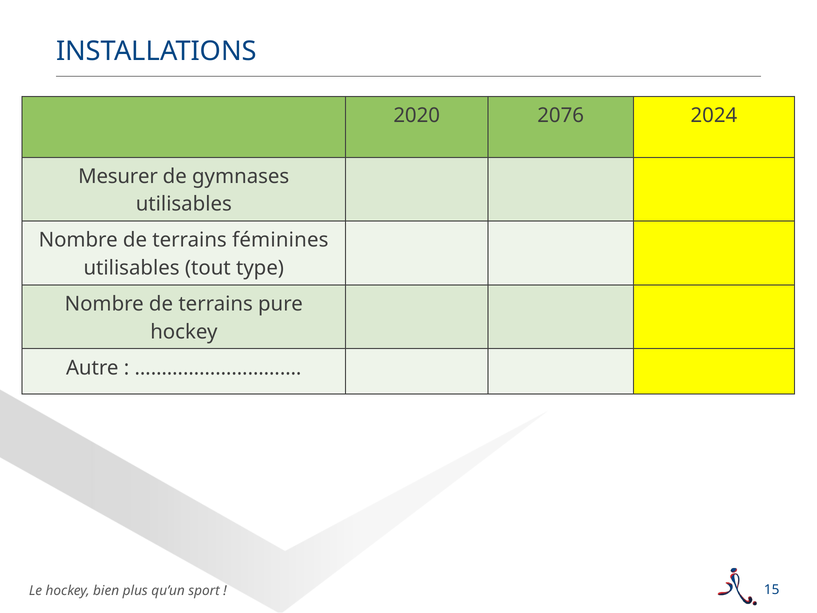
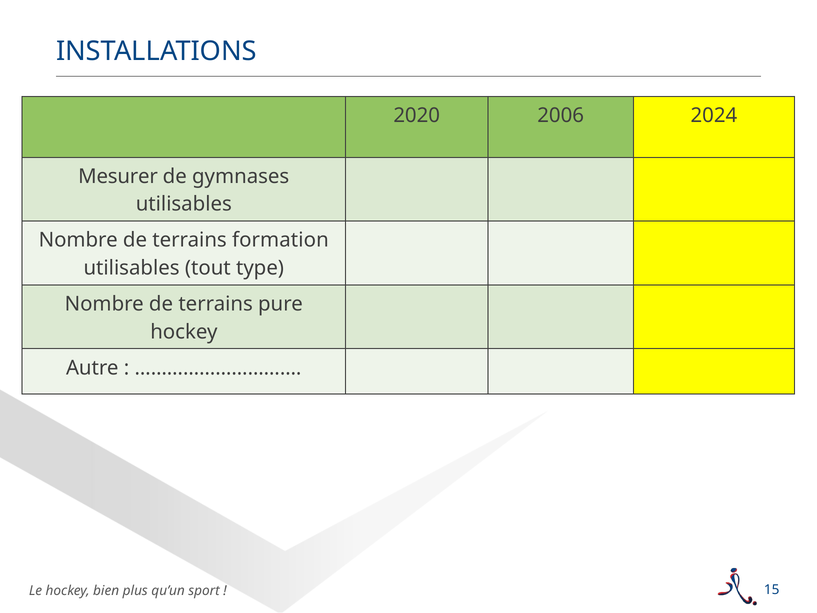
2076: 2076 -> 2006
féminines: féminines -> formation
